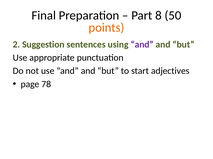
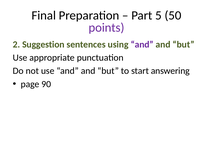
8: 8 -> 5
points colour: orange -> purple
adjectives: adjectives -> answering
78: 78 -> 90
